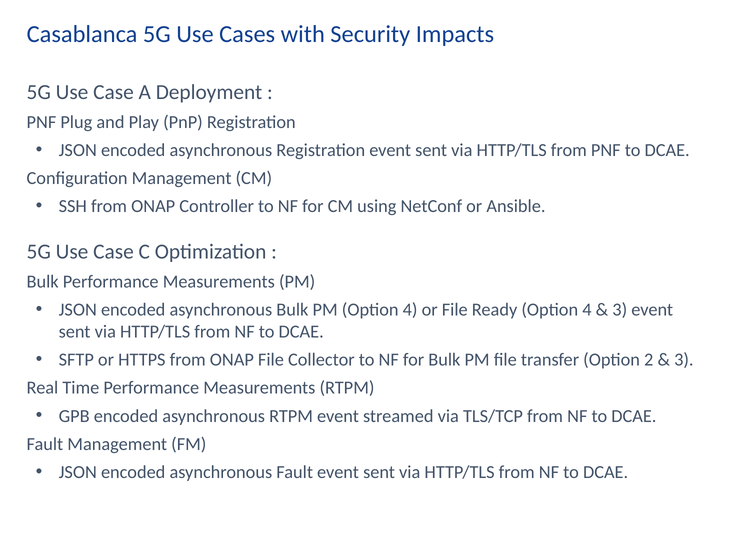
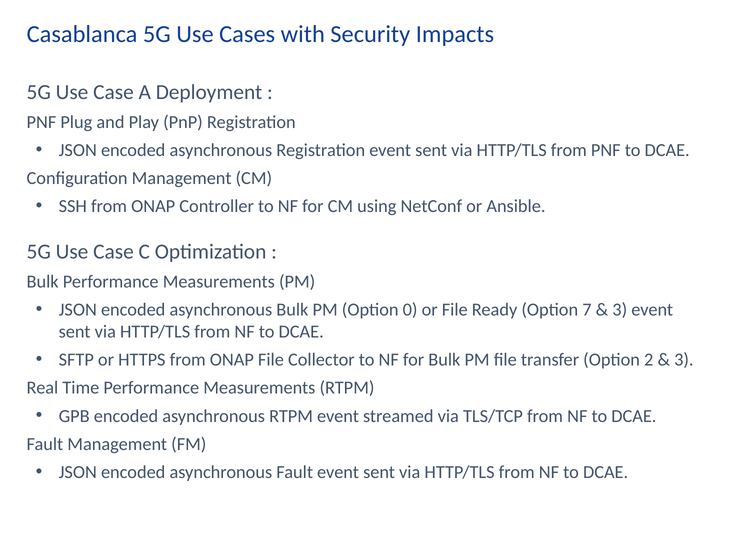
PM Option 4: 4 -> 0
Ready Option 4: 4 -> 7
